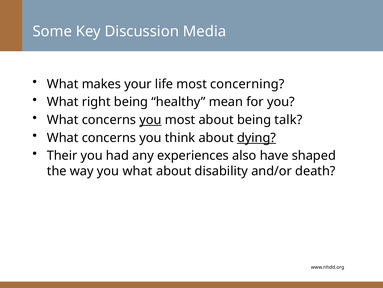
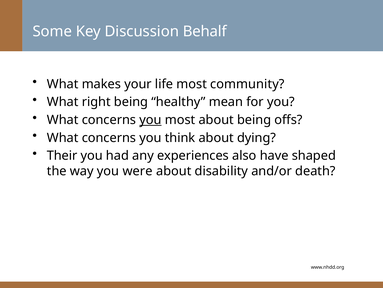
Media: Media -> Behalf
concerning: concerning -> community
talk: talk -> offs
dying underline: present -> none
you what: what -> were
